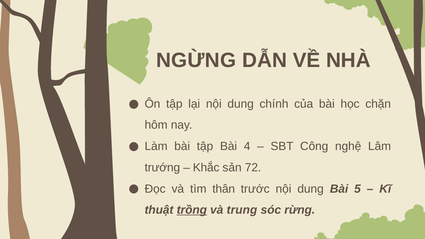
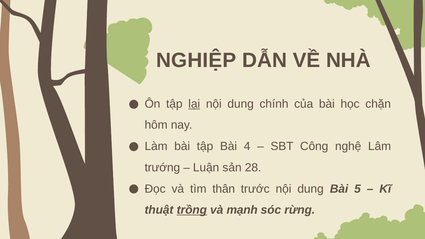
NGỪNG: NGỪNG -> NGHIỆP
lại underline: none -> present
Khắc: Khắc -> Luận
72: 72 -> 28
trung: trung -> mạnh
